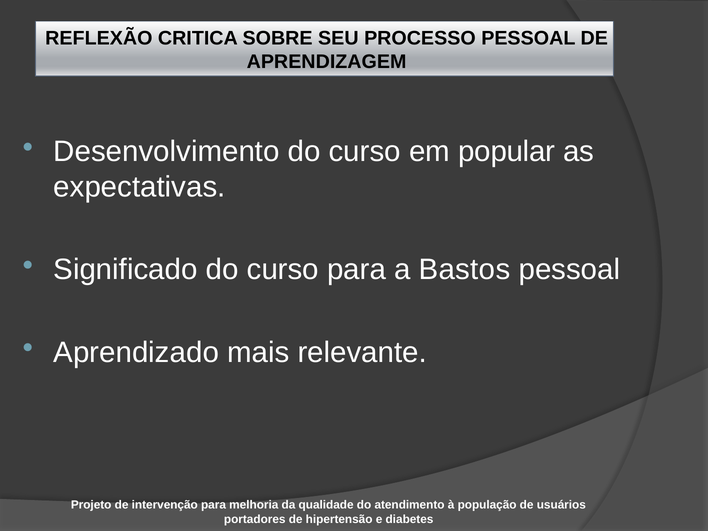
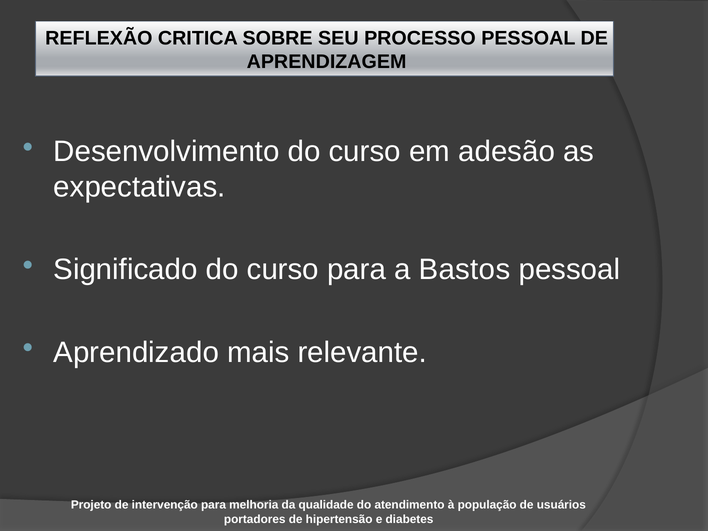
popular: popular -> adesão
